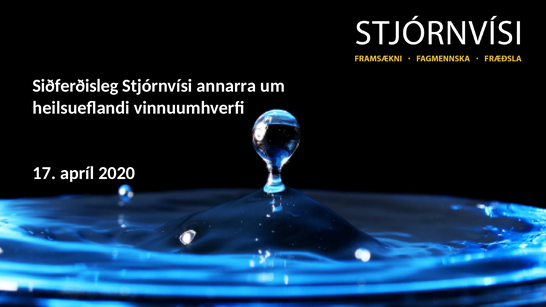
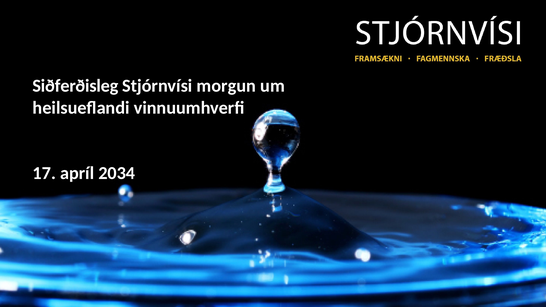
annarra: annarra -> morgun
2020: 2020 -> 2034
